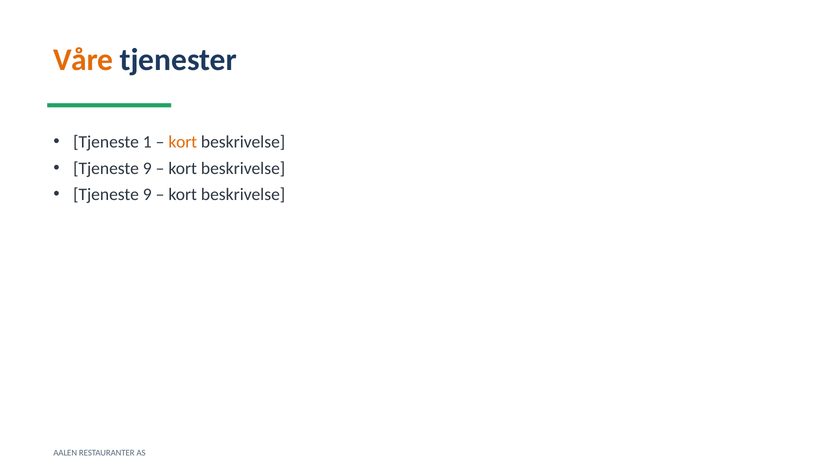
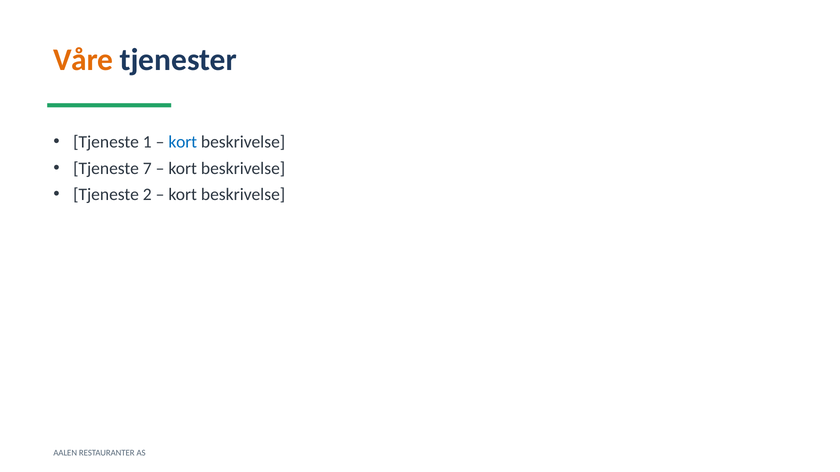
kort at (183, 142) colour: orange -> blue
9 at (147, 169): 9 -> 7
9 at (147, 195): 9 -> 2
